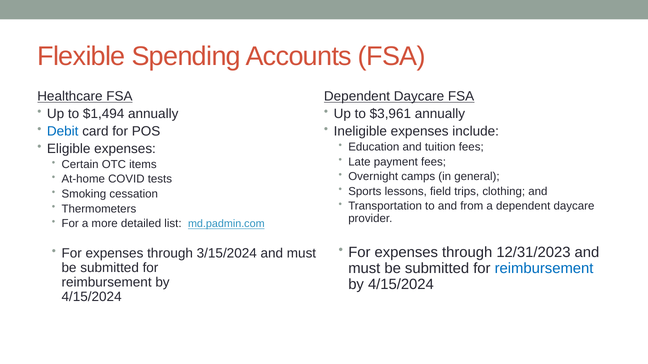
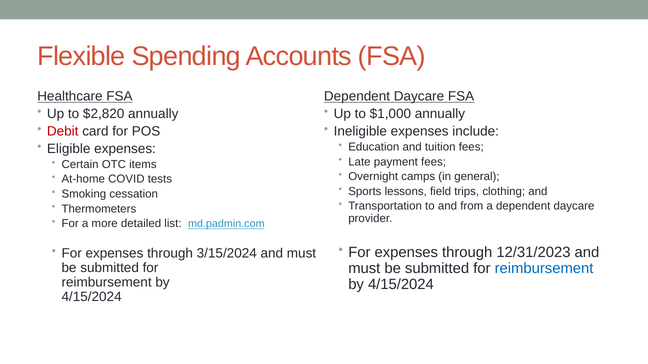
$1,494: $1,494 -> $2,820
$3,961: $3,961 -> $1,000
Debit colour: blue -> red
